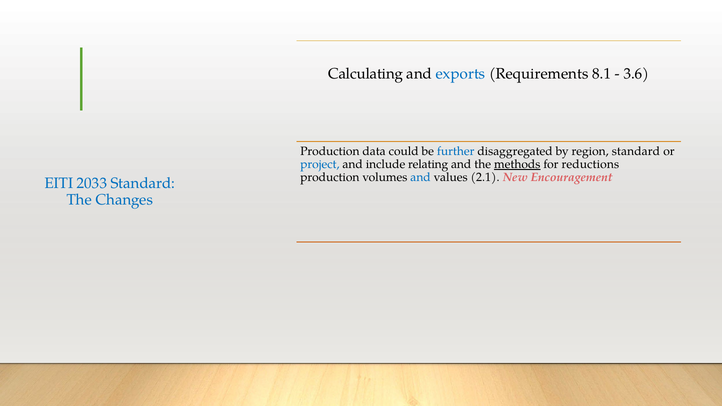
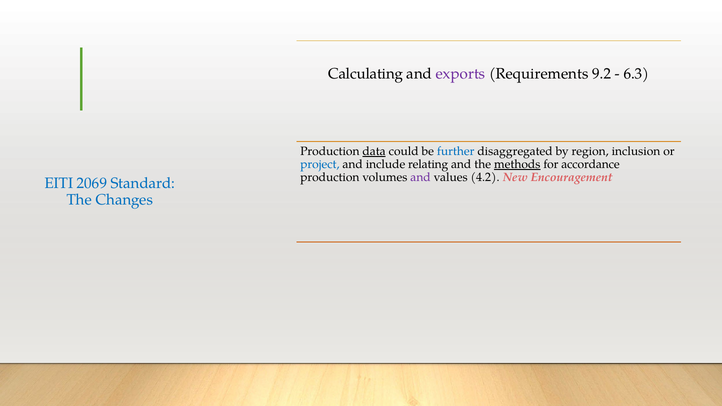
exports colour: blue -> purple
8.1: 8.1 -> 9.2
3.6: 3.6 -> 6.3
data underline: none -> present
region standard: standard -> inclusion
reductions: reductions -> accordance
and at (421, 177) colour: blue -> purple
2.1: 2.1 -> 4.2
2033: 2033 -> 2069
